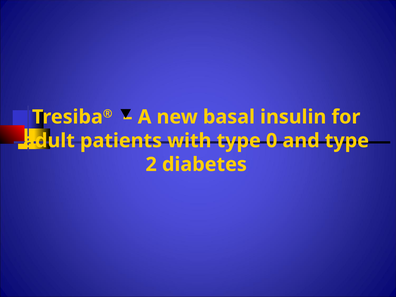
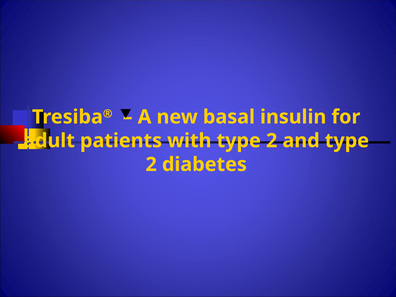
with type 0: 0 -> 2
